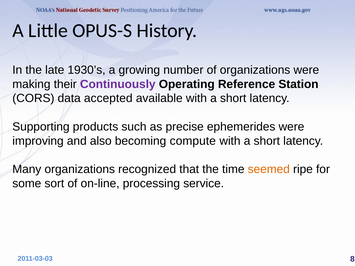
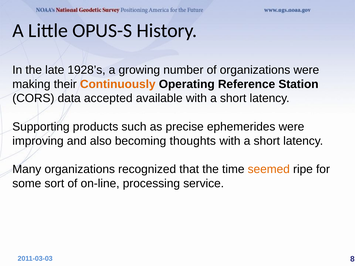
1930’s: 1930’s -> 1928’s
Continuously colour: purple -> orange
compute: compute -> thoughts
